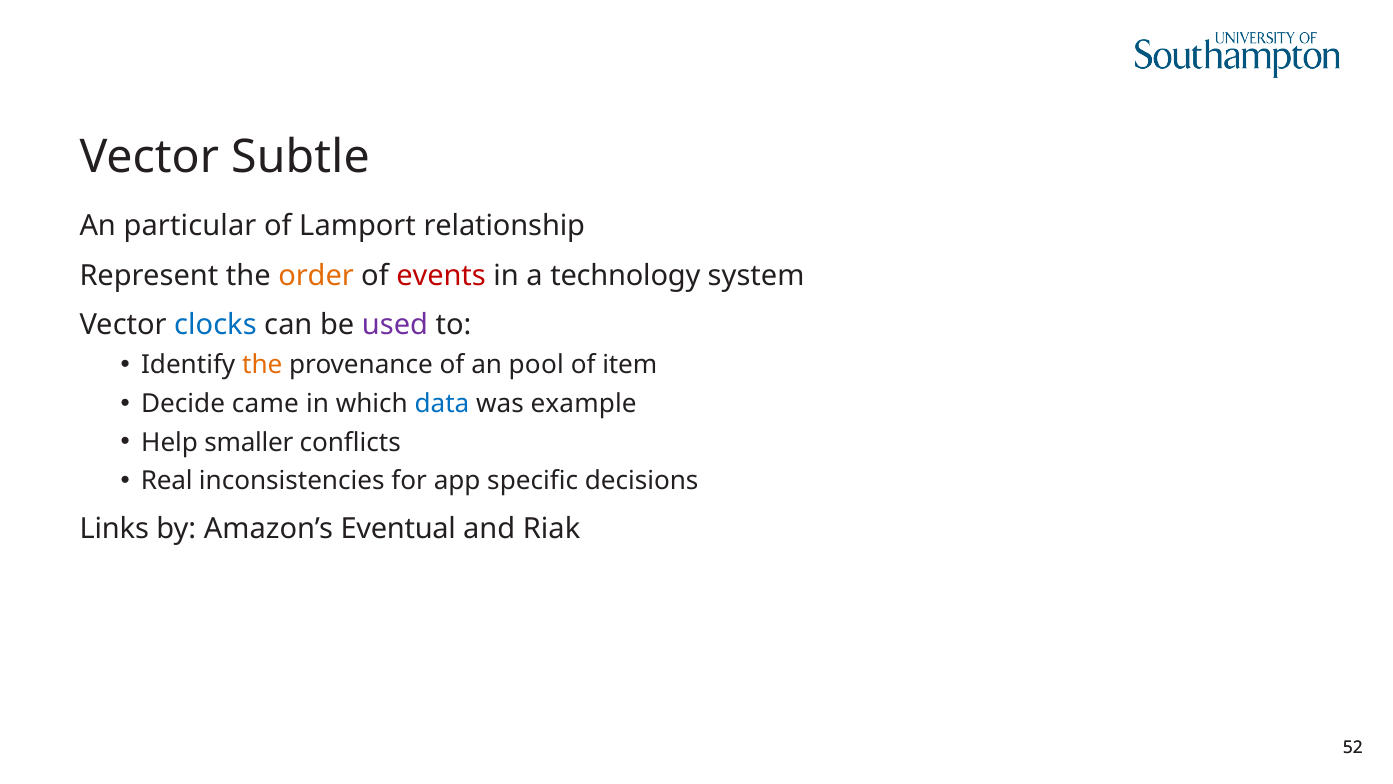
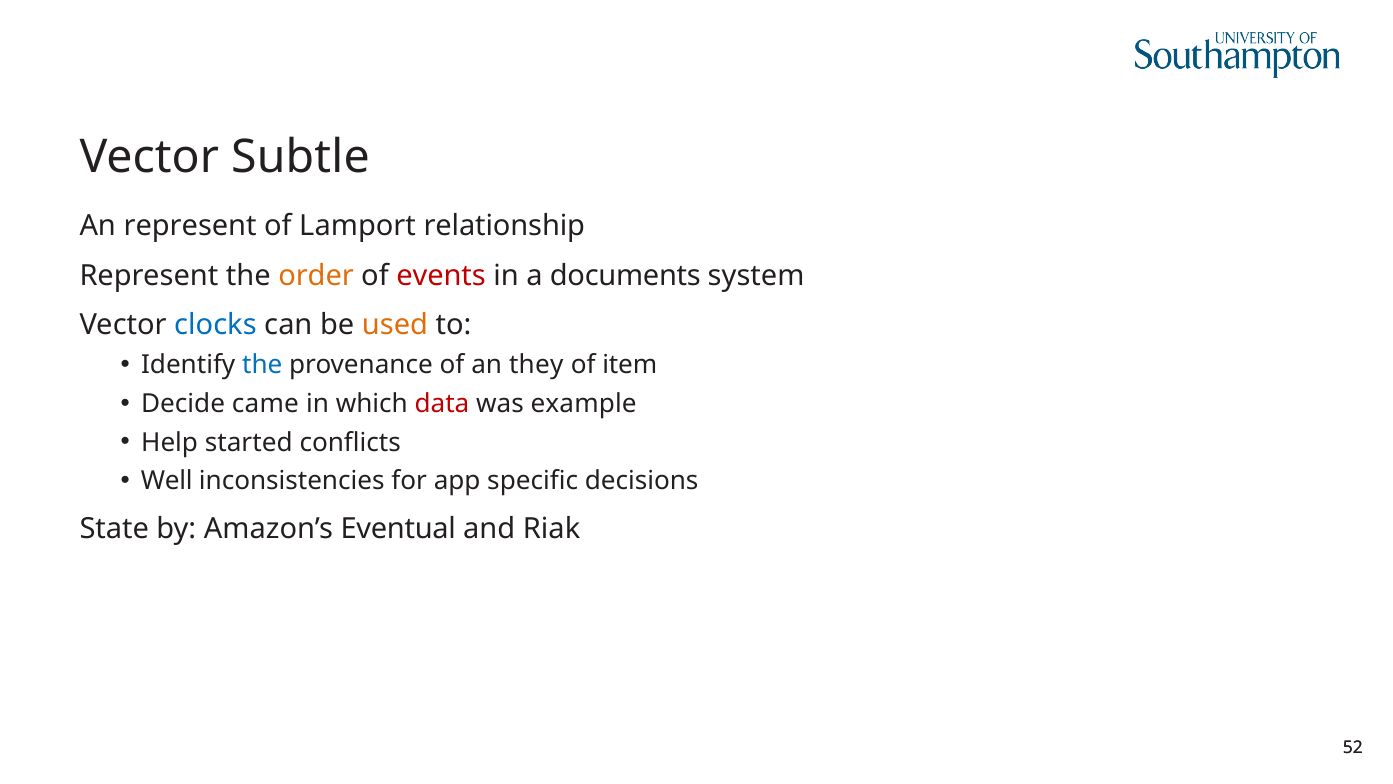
An particular: particular -> represent
technology: technology -> documents
used colour: purple -> orange
the at (262, 365) colour: orange -> blue
pool: pool -> they
data colour: blue -> red
smaller: smaller -> started
Real: Real -> Well
Links: Links -> State
